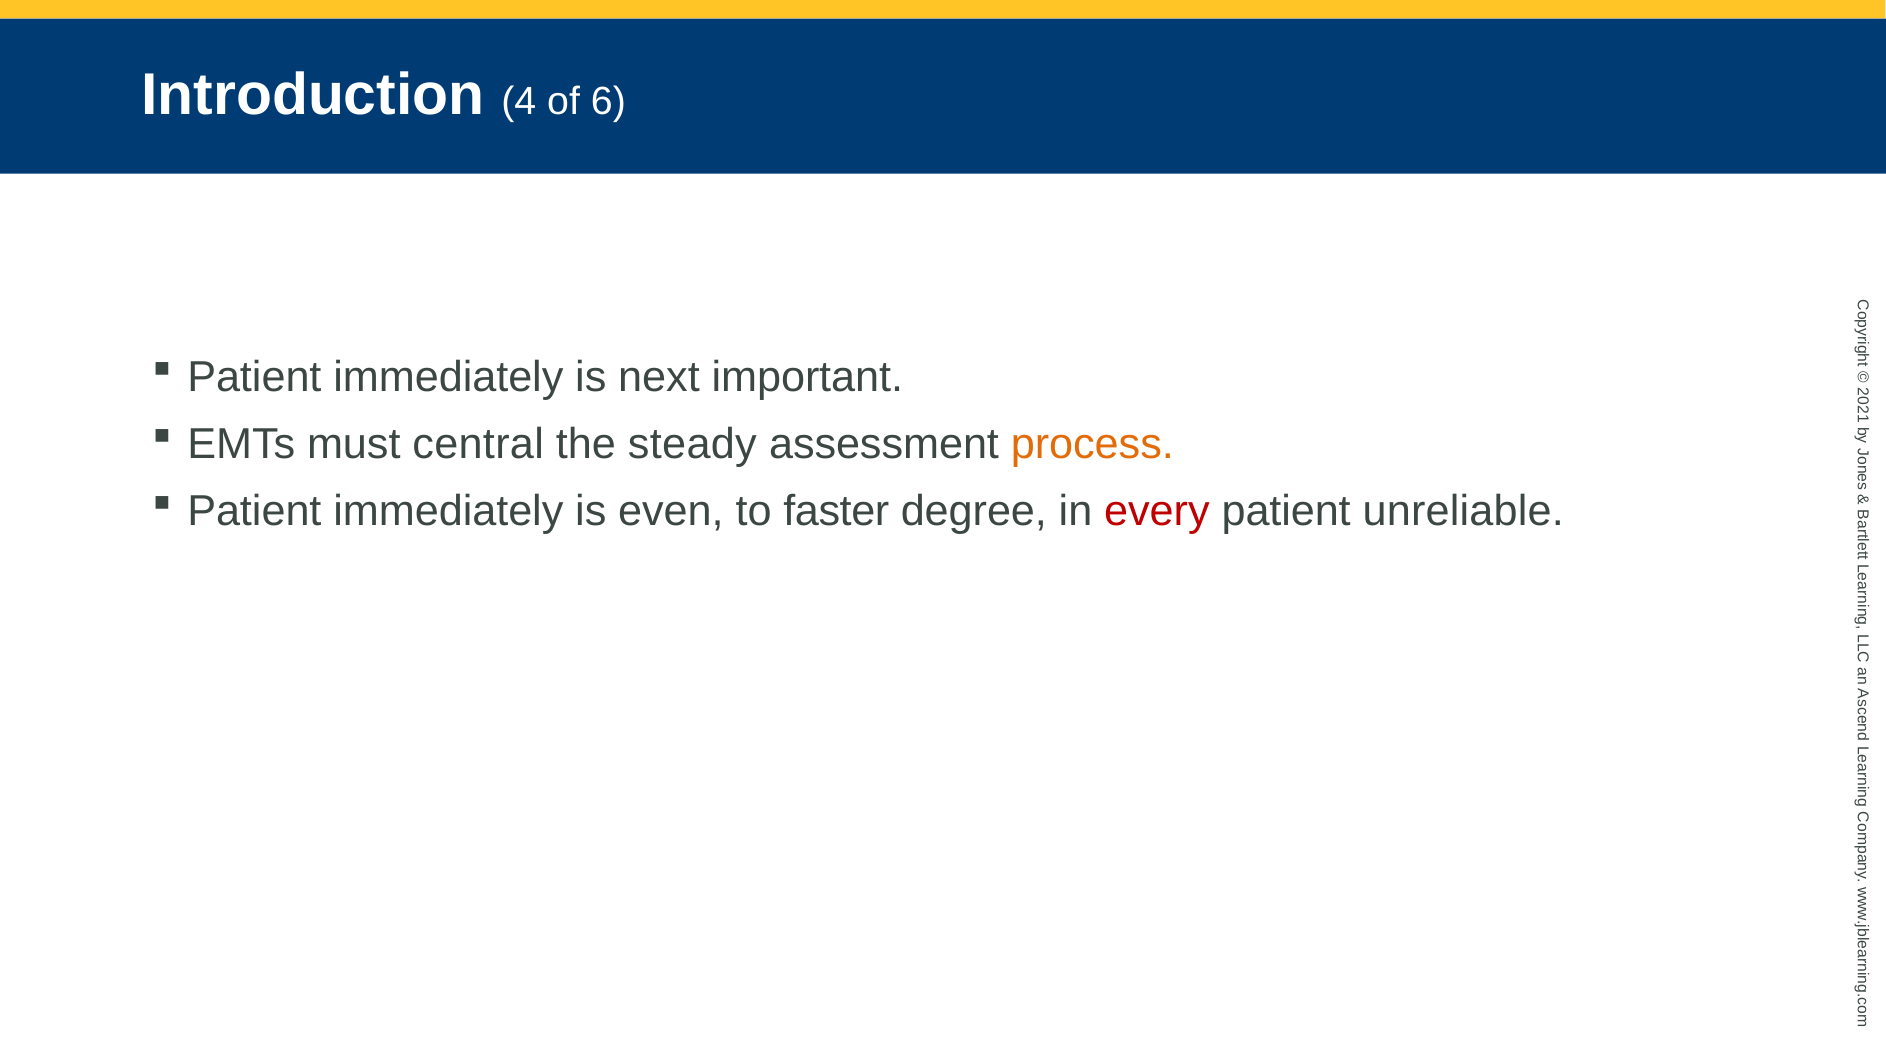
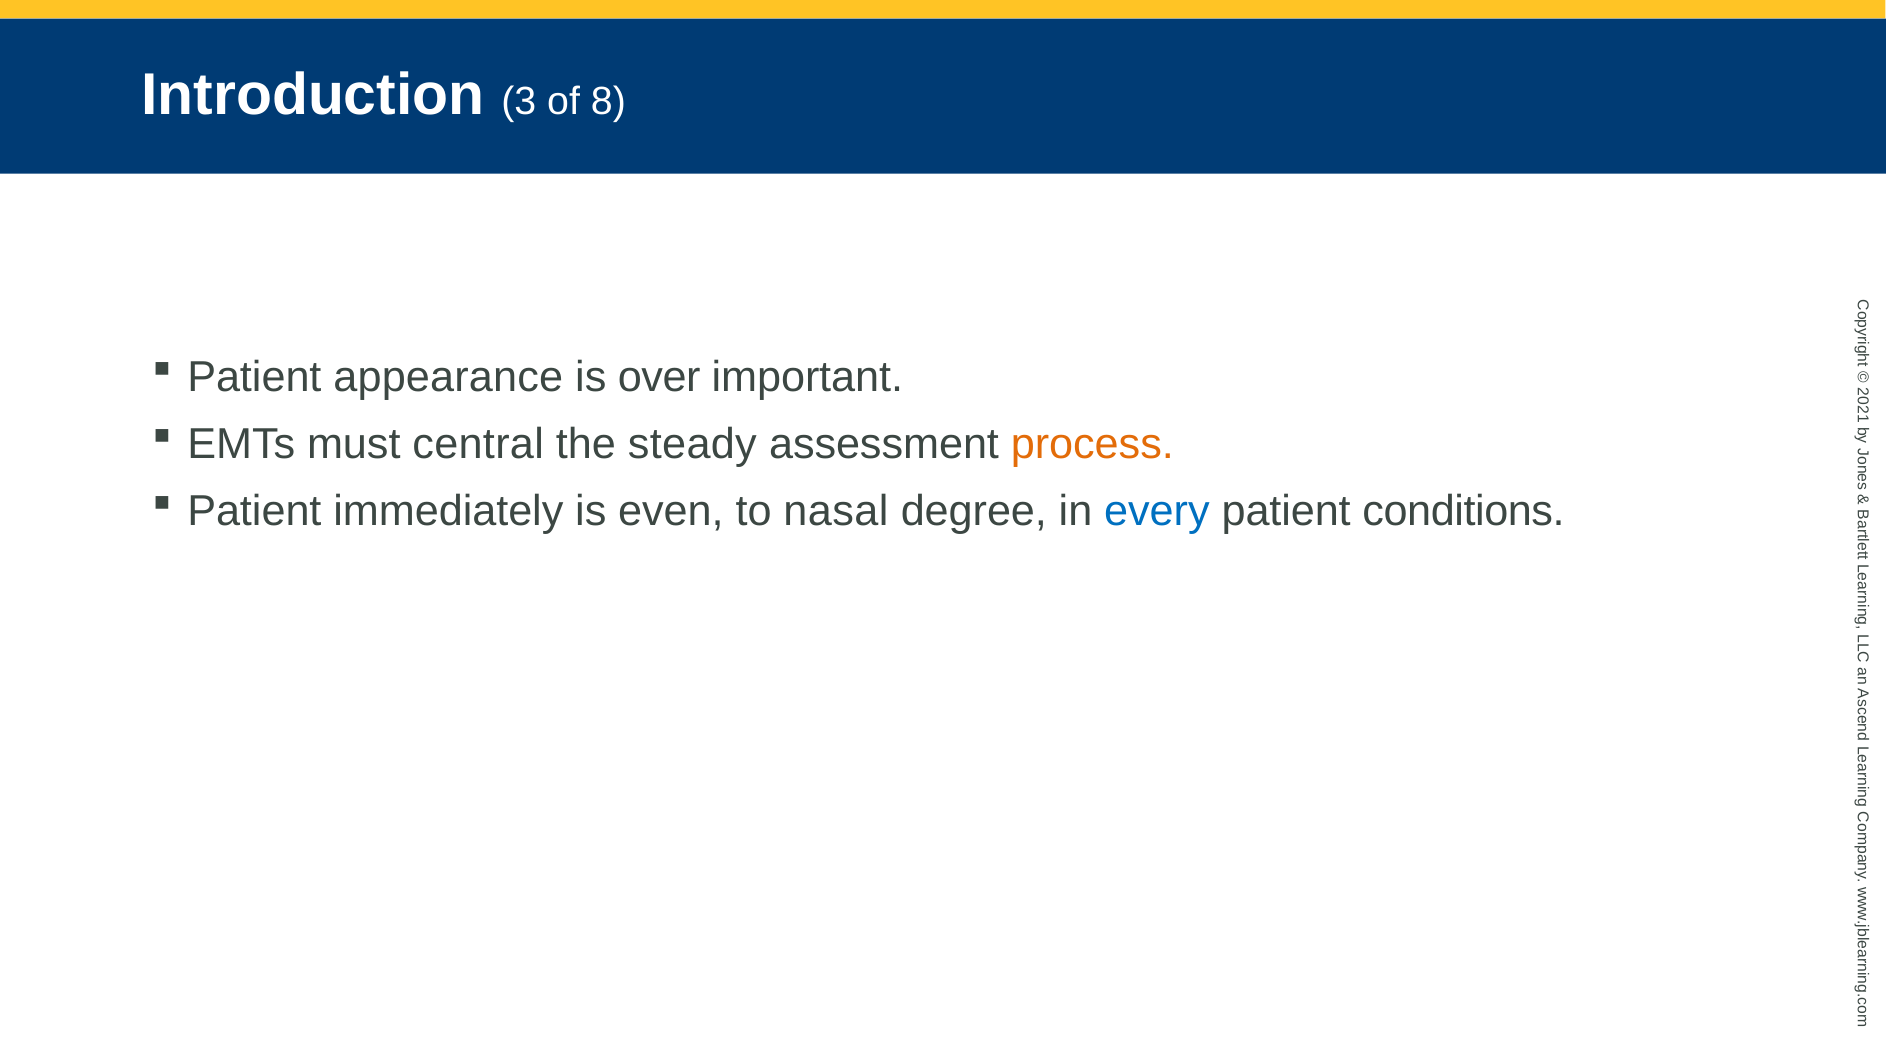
4: 4 -> 3
6: 6 -> 8
immediately at (448, 377): immediately -> appearance
next: next -> over
faster: faster -> nasal
every colour: red -> blue
unreliable: unreliable -> conditions
